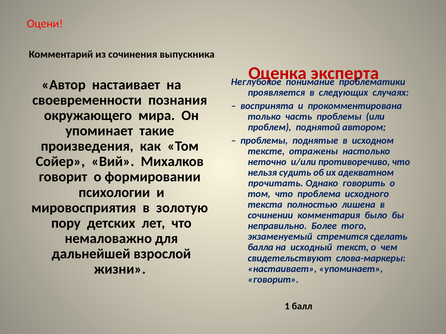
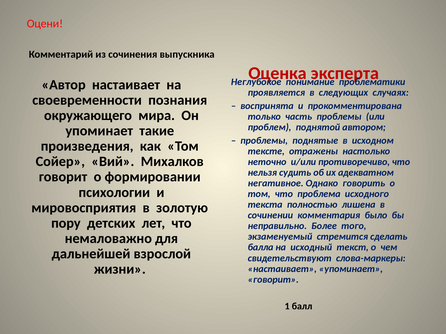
прочитать: прочитать -> негативное
